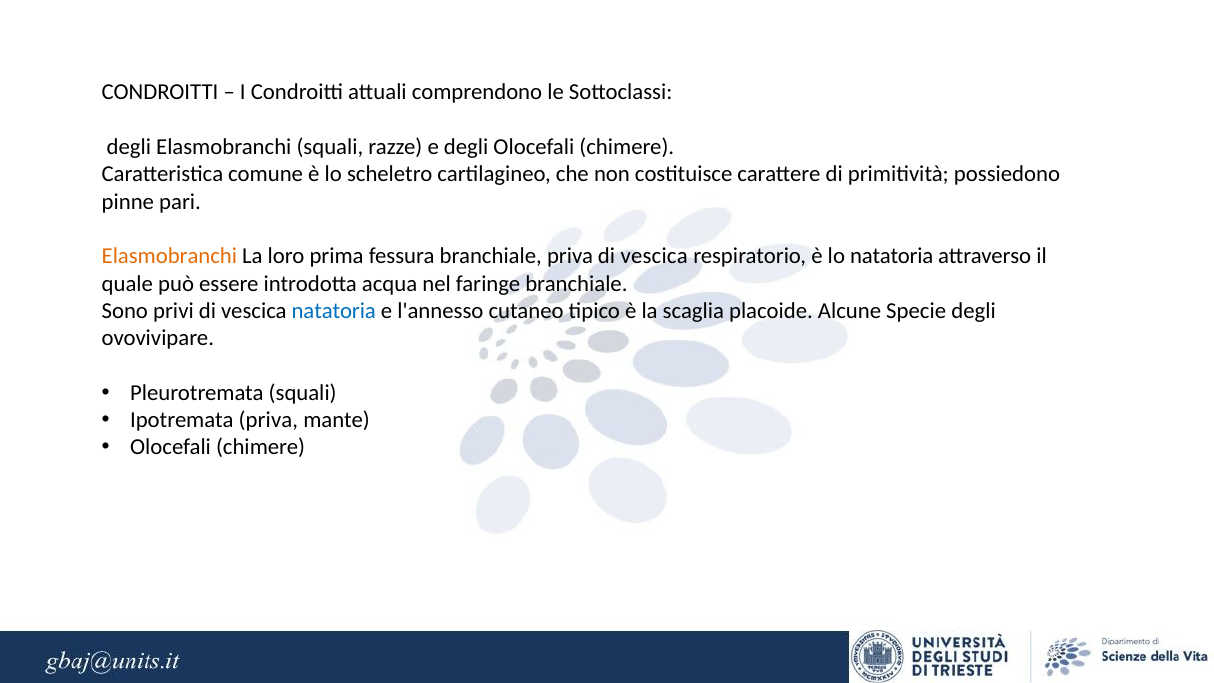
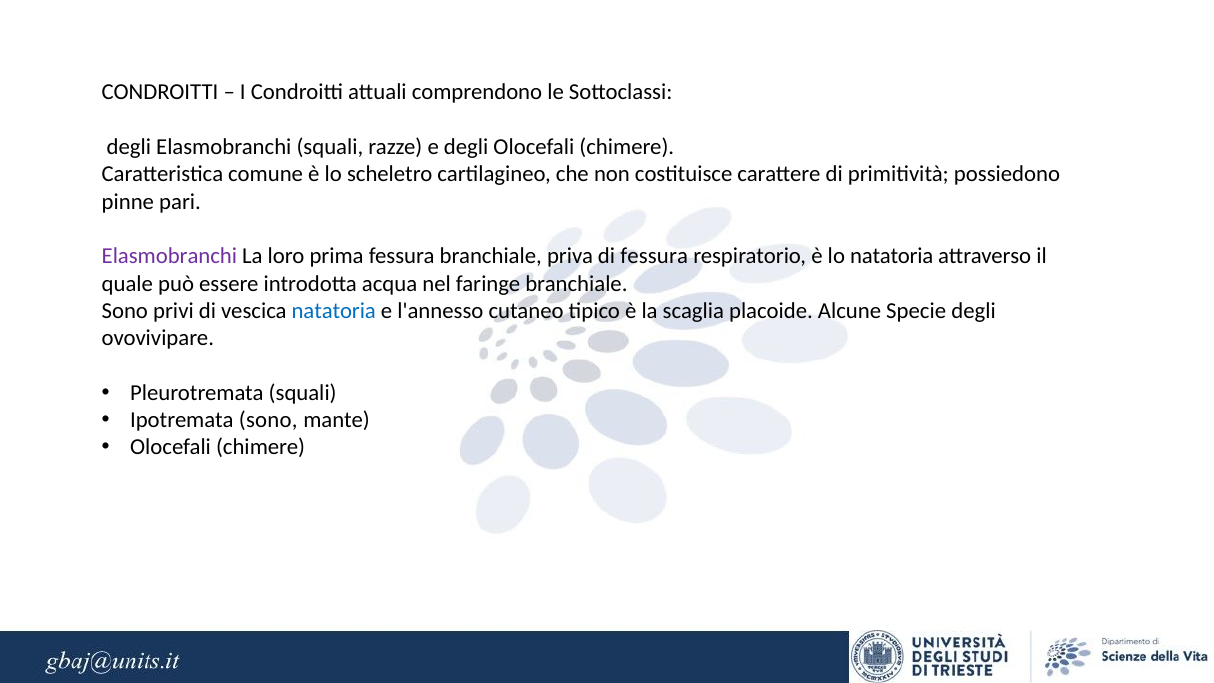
Elasmobranchi at (169, 256) colour: orange -> purple
priva di vescica: vescica -> fessura
Ipotremata priva: priva -> sono
